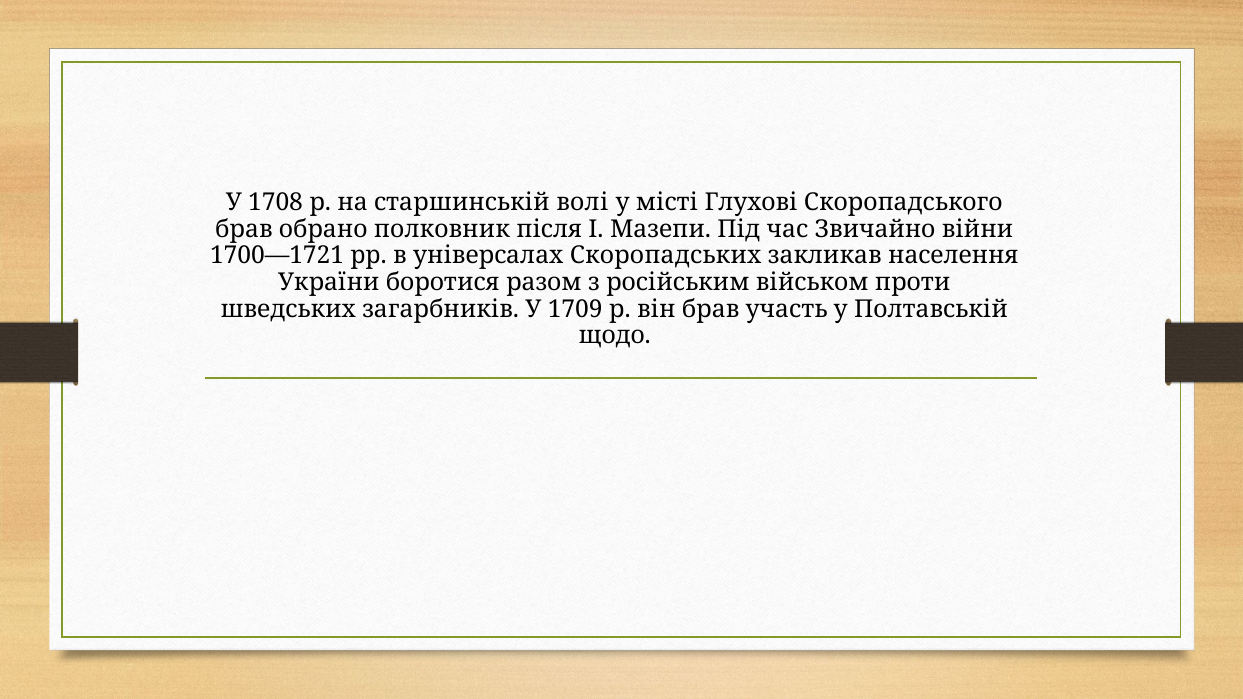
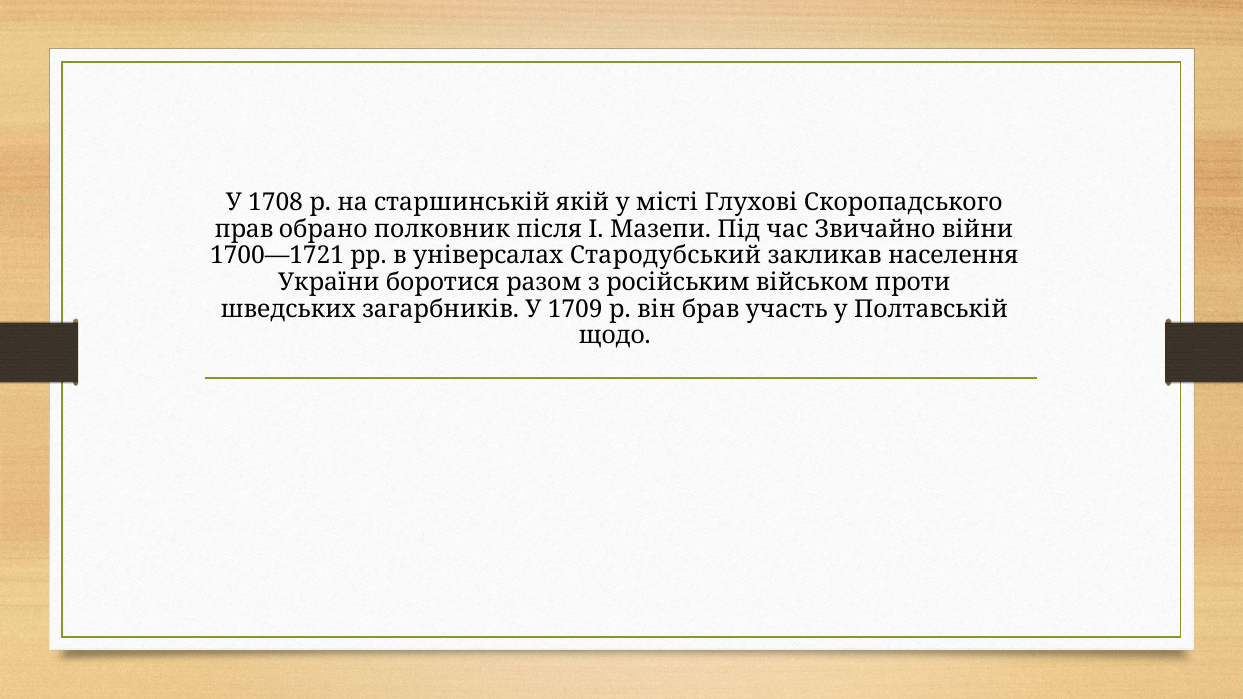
волі: волі -> якій
брав at (244, 229): брав -> прав
Скоропадських: Скоропадських -> Стародубський
